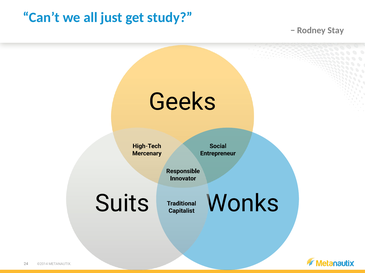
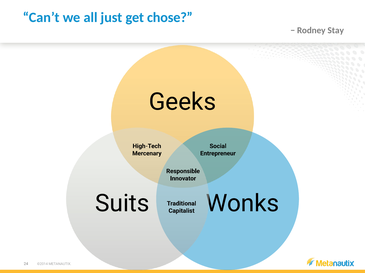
study: study -> chose
